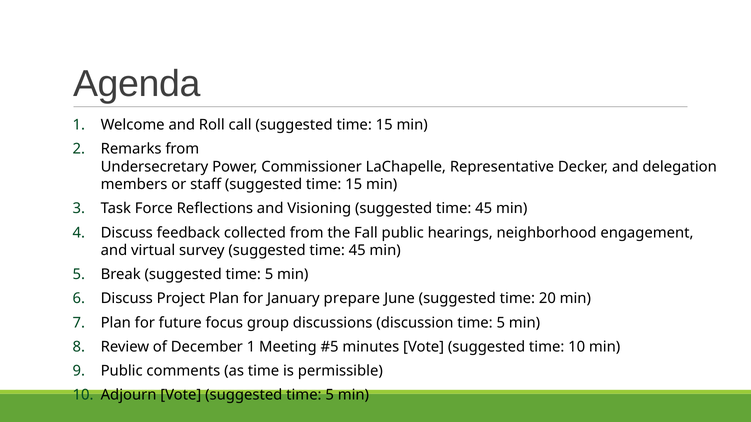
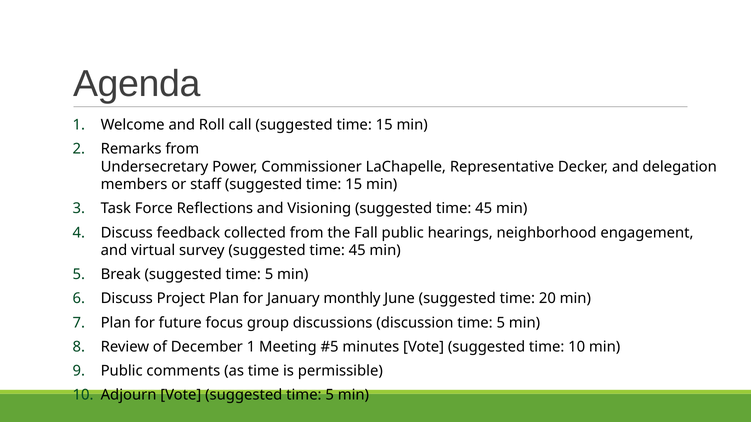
prepare: prepare -> monthly
